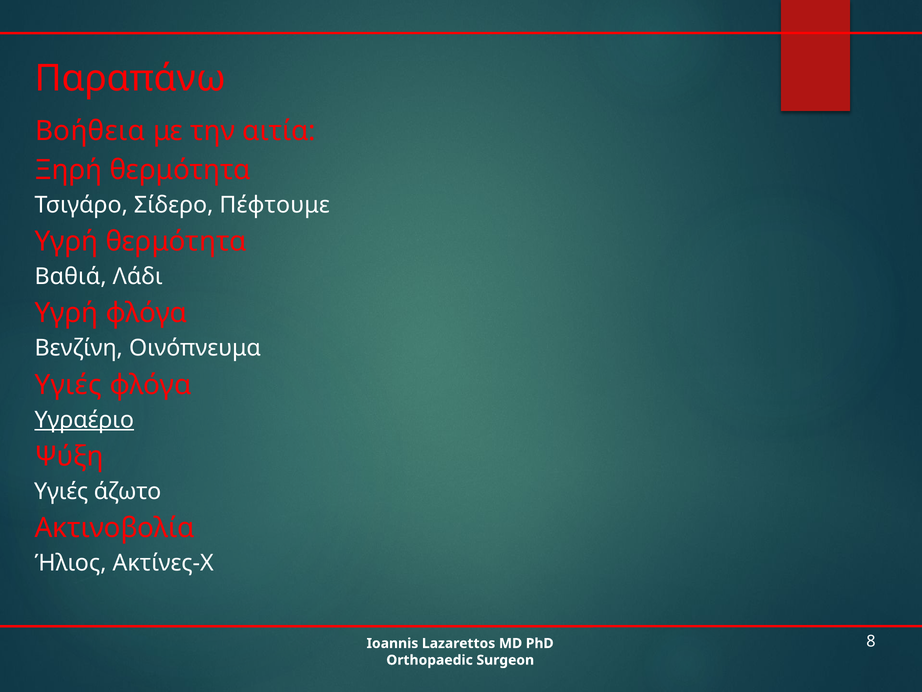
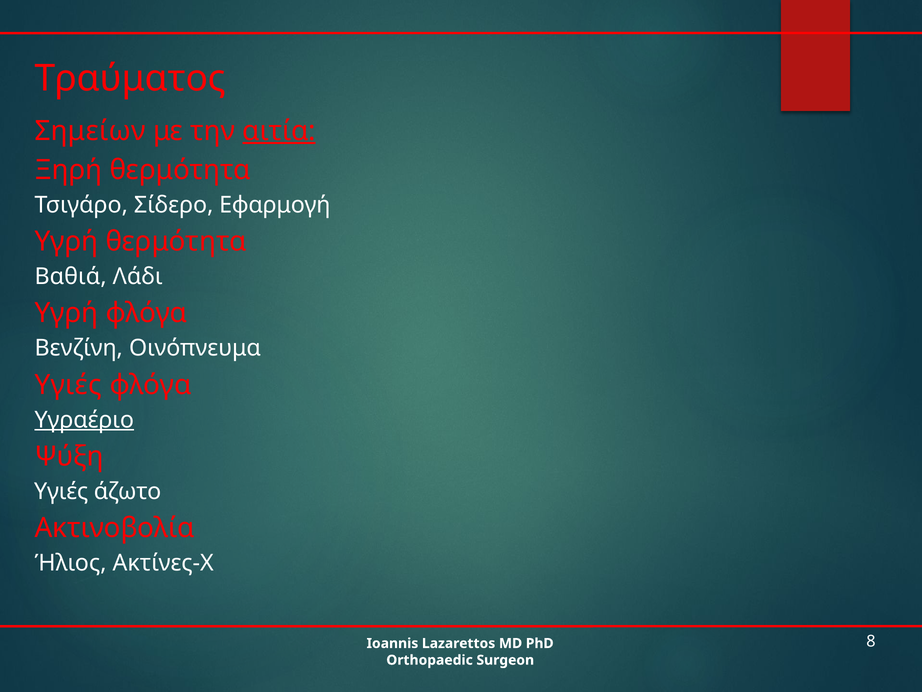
Παραπάνω: Παραπάνω -> Τραύματος
Βοήθεια: Βοήθεια -> Σημείων
αιτία underline: none -> present
Πέφτουμε: Πέφτουμε -> Εφαρμογή
